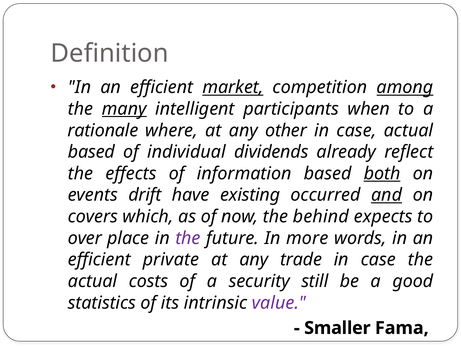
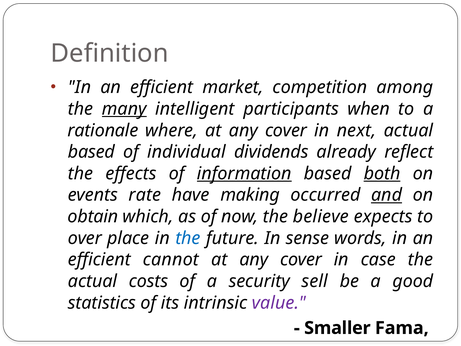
market underline: present -> none
among underline: present -> none
where at any other: other -> cover
case at (356, 130): case -> next
information underline: none -> present
drift: drift -> rate
existing: existing -> making
covers: covers -> obtain
behind: behind -> believe
the at (188, 238) colour: purple -> blue
more: more -> sense
private: private -> cannot
trade at (301, 259): trade -> cover
still: still -> sell
